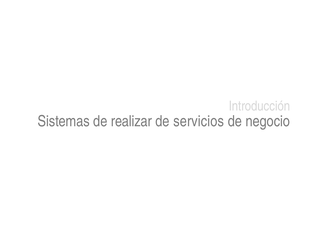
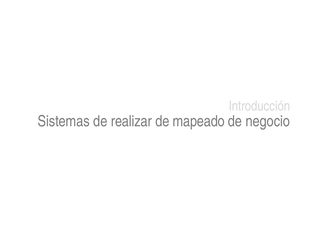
servicios: servicios -> mapeado
